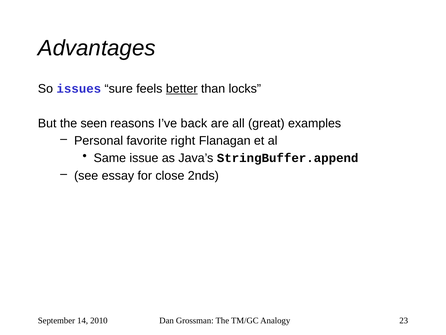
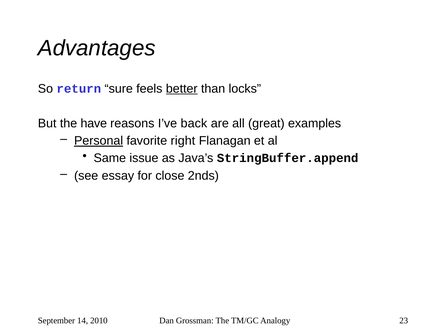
issues: issues -> return
seen: seen -> have
Personal underline: none -> present
